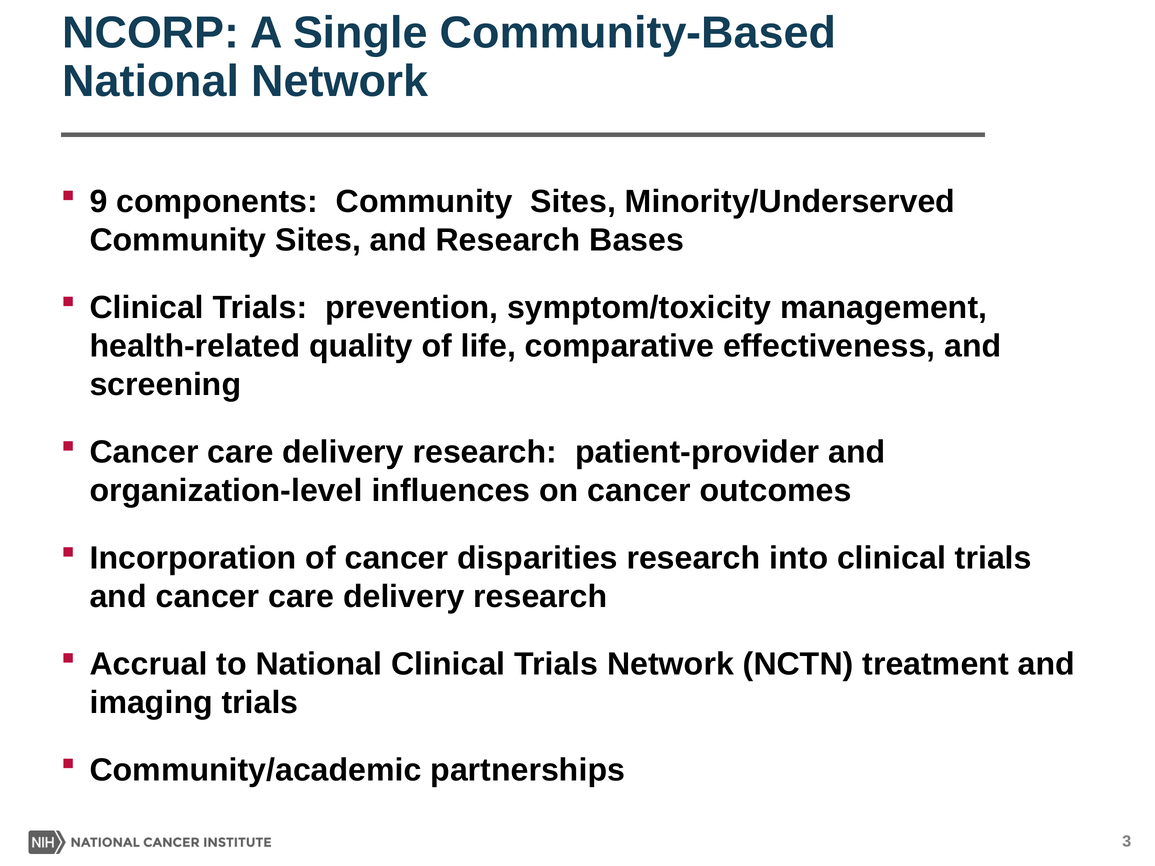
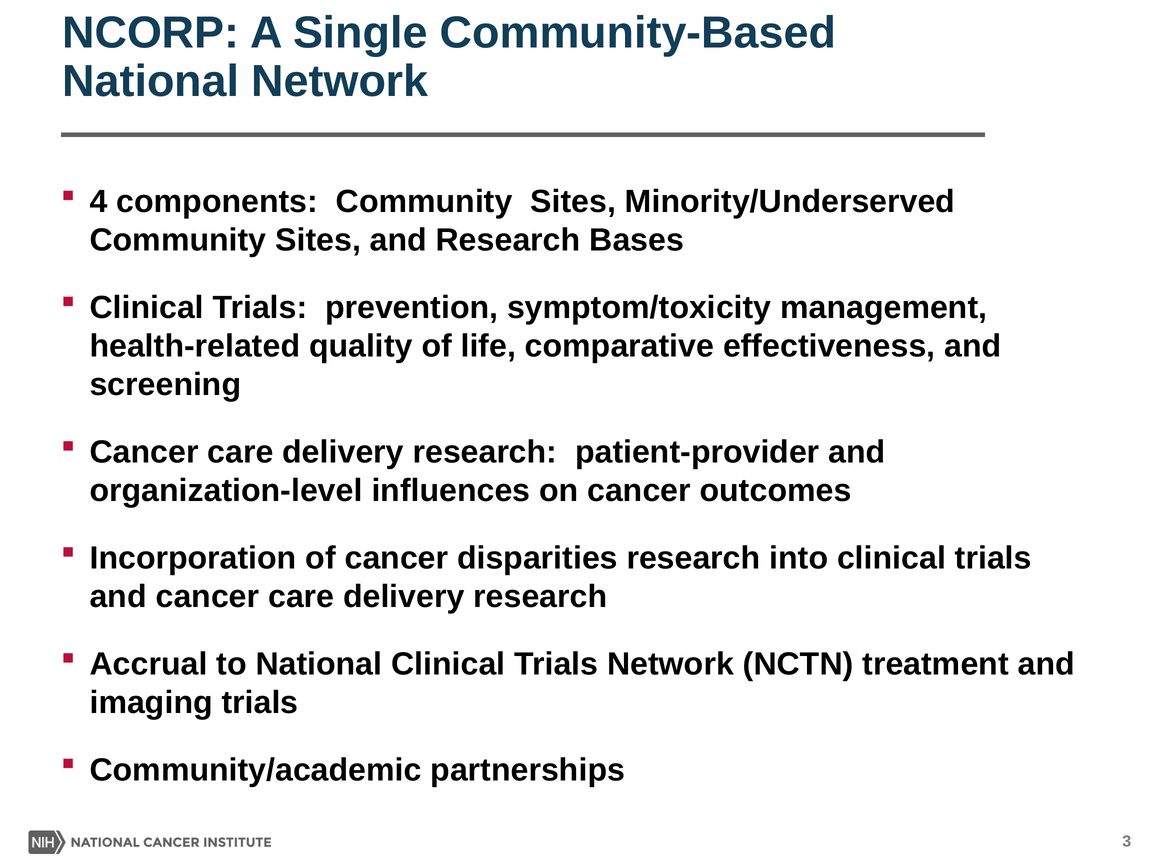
9: 9 -> 4
